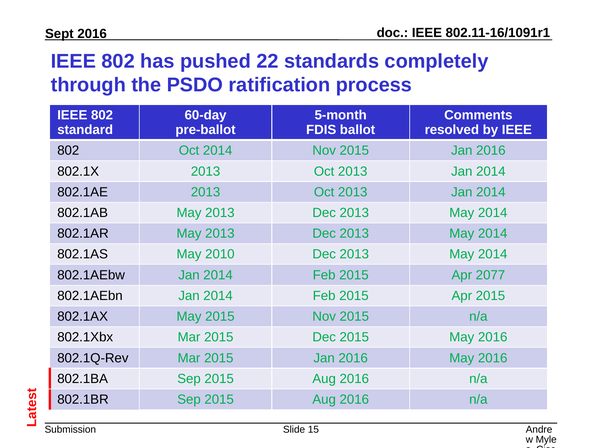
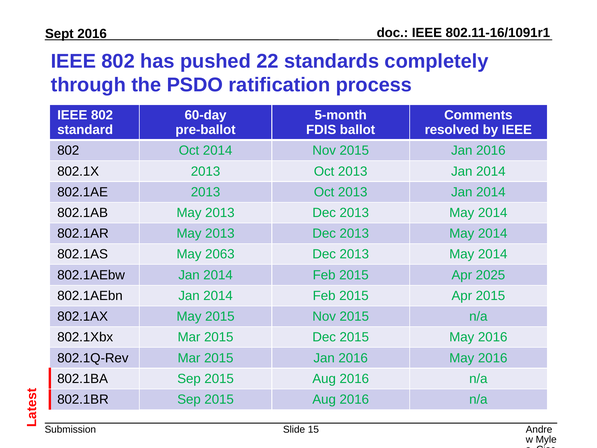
2010: 2010 -> 2063
2077: 2077 -> 2025
